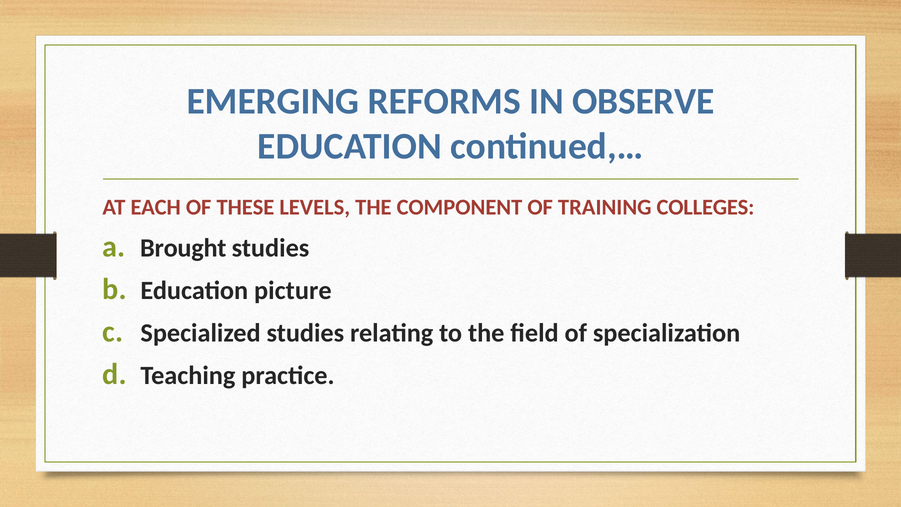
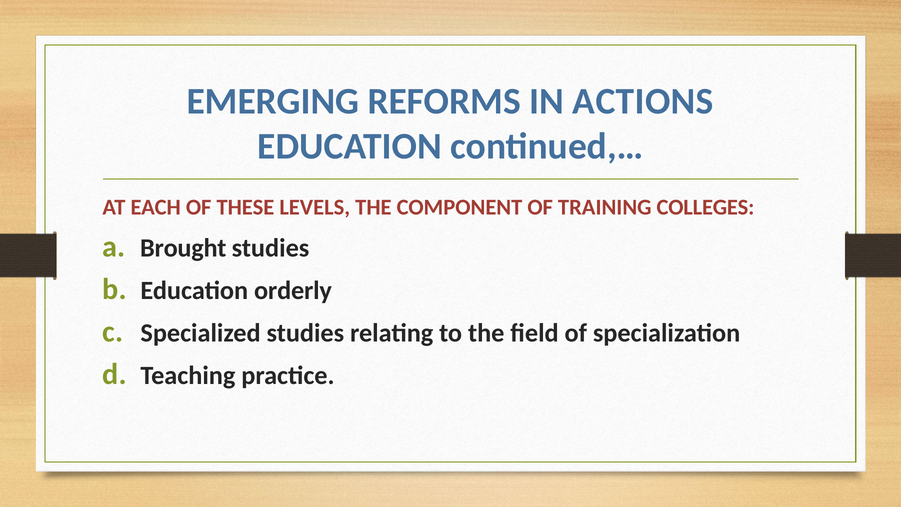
OBSERVE: OBSERVE -> ACTIONS
picture: picture -> orderly
